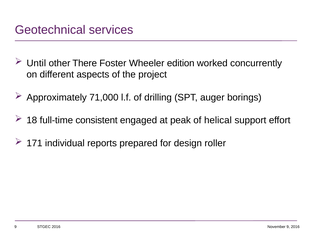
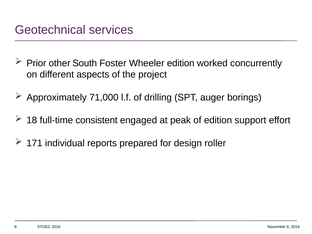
Until: Until -> Prior
There: There -> South
of helical: helical -> edition
